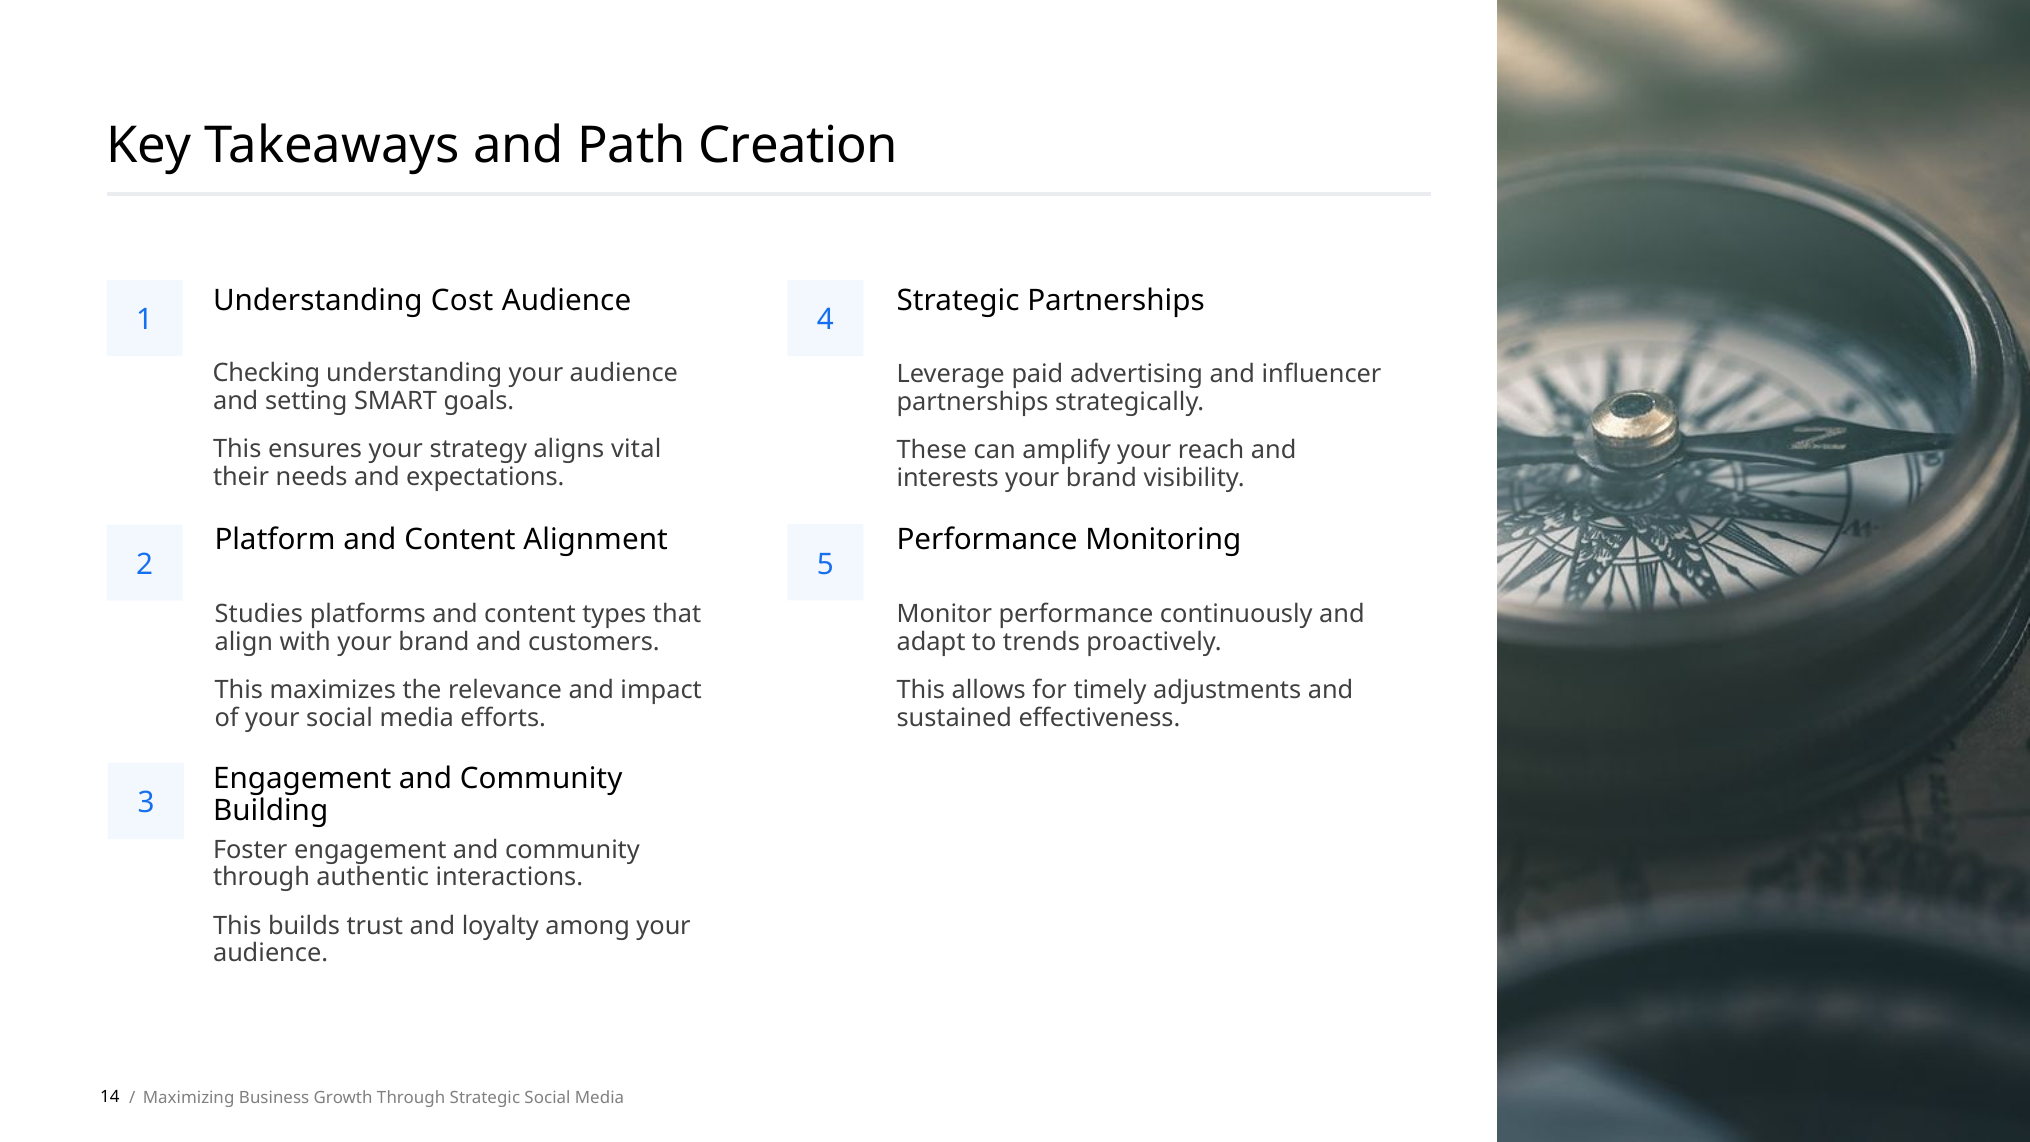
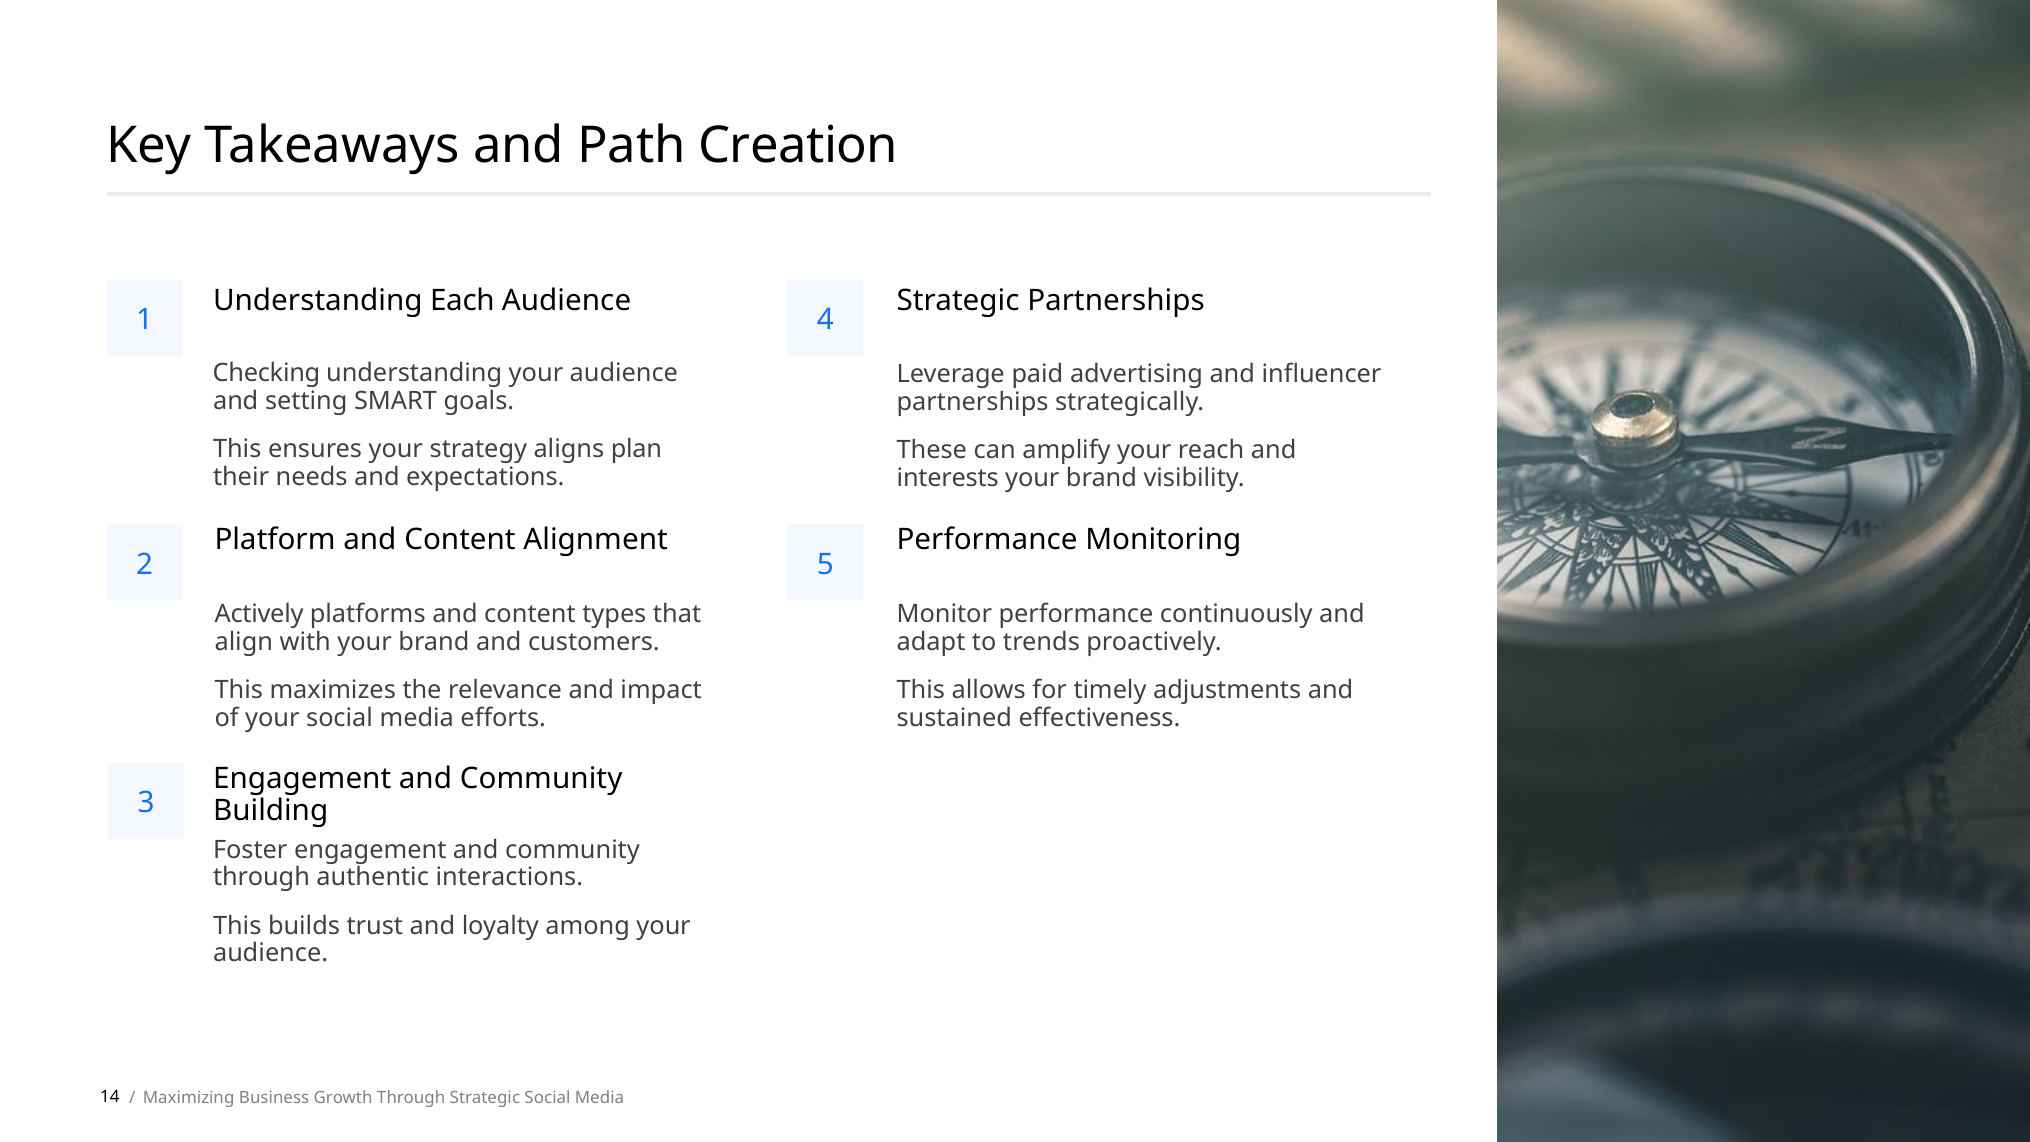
Cost: Cost -> Each
vital: vital -> plan
Studies: Studies -> Actively
